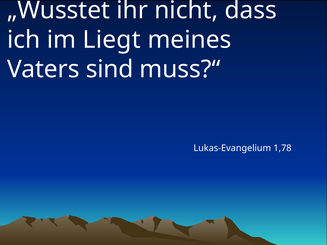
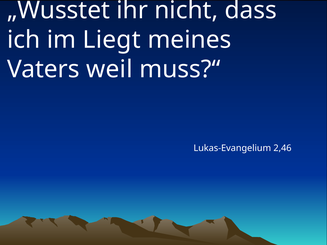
sind: sind -> weil
1,78: 1,78 -> 2,46
